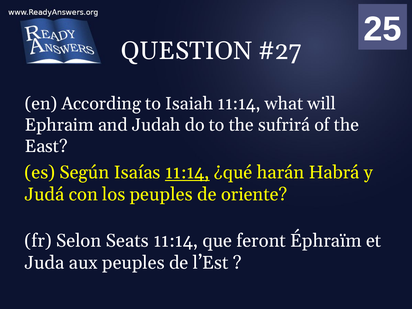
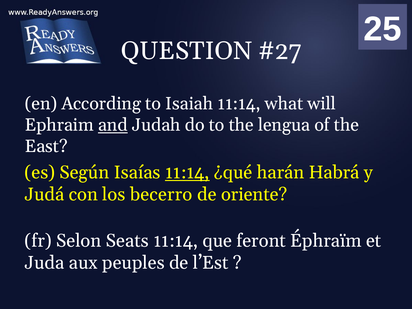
and underline: none -> present
sufrirá: sufrirá -> lengua
los peuples: peuples -> becerro
